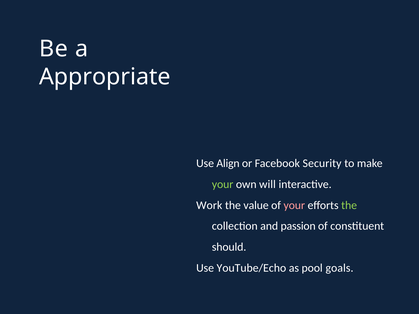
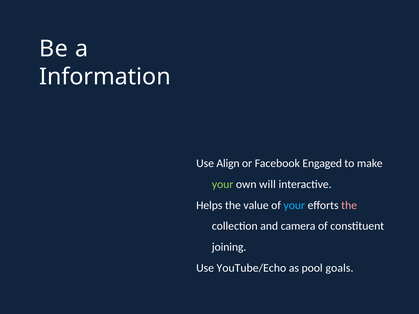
Appropriate: Appropriate -> Information
Security: Security -> Engaged
Work: Work -> Helps
your at (294, 205) colour: pink -> light blue
the at (349, 205) colour: light green -> pink
passion: passion -> camera
should: should -> joining
